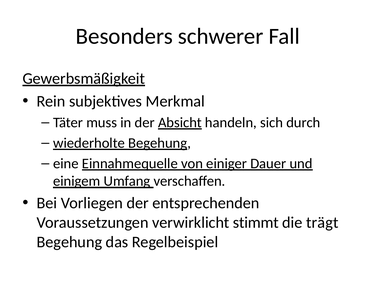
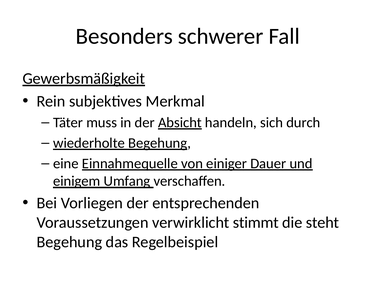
trägt: trägt -> steht
